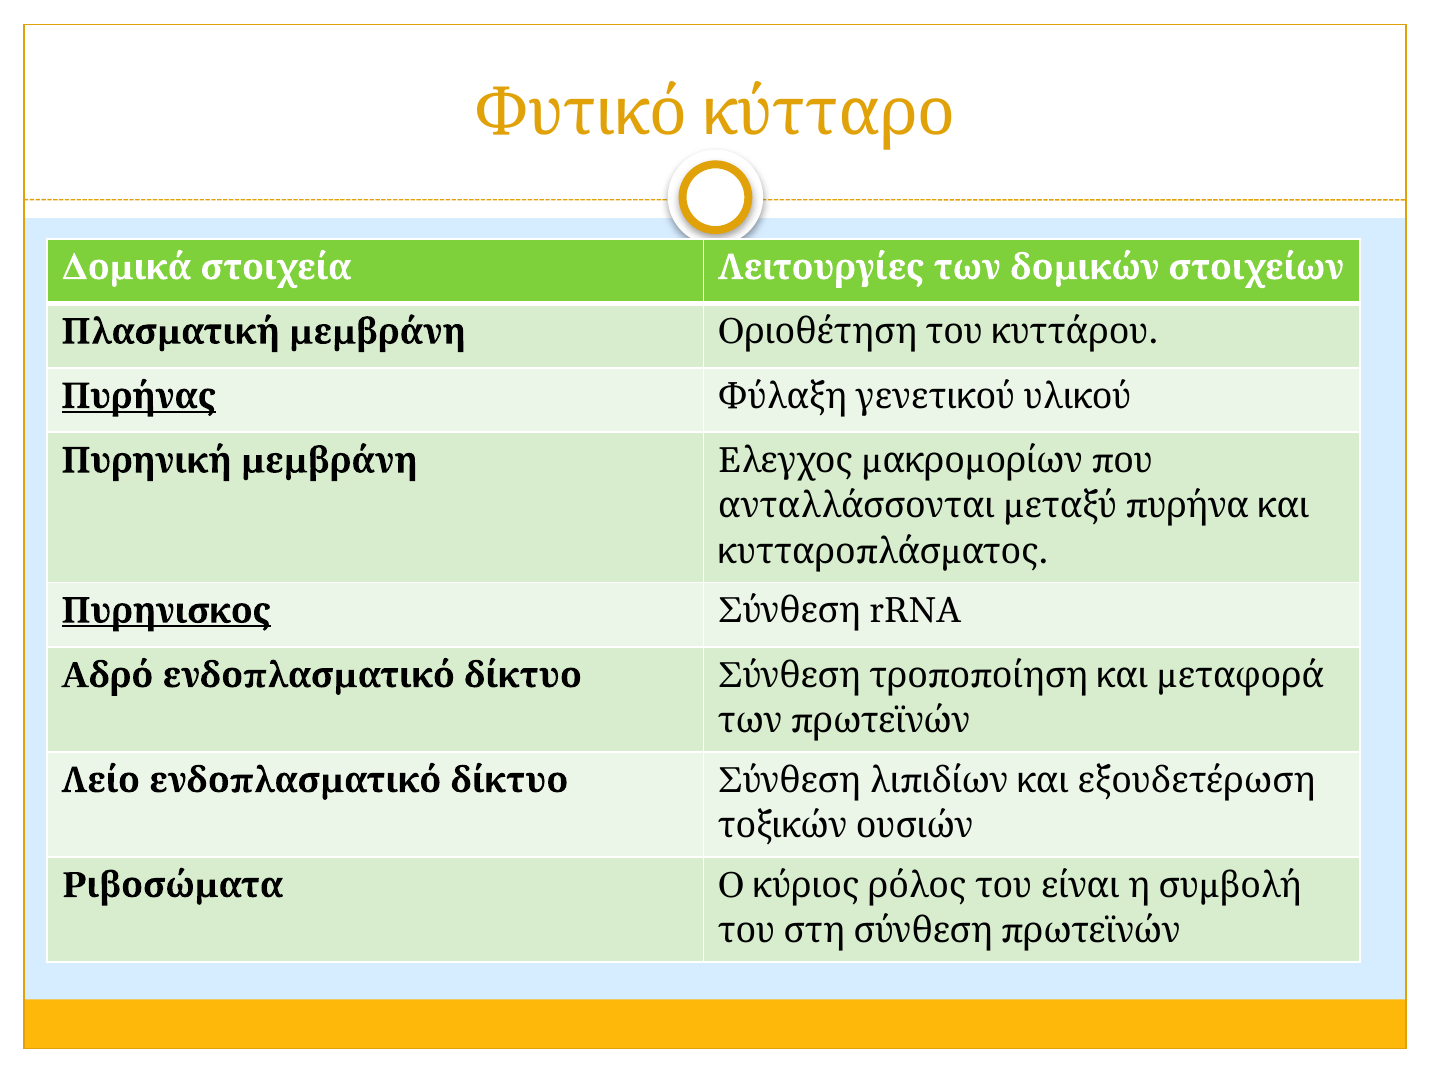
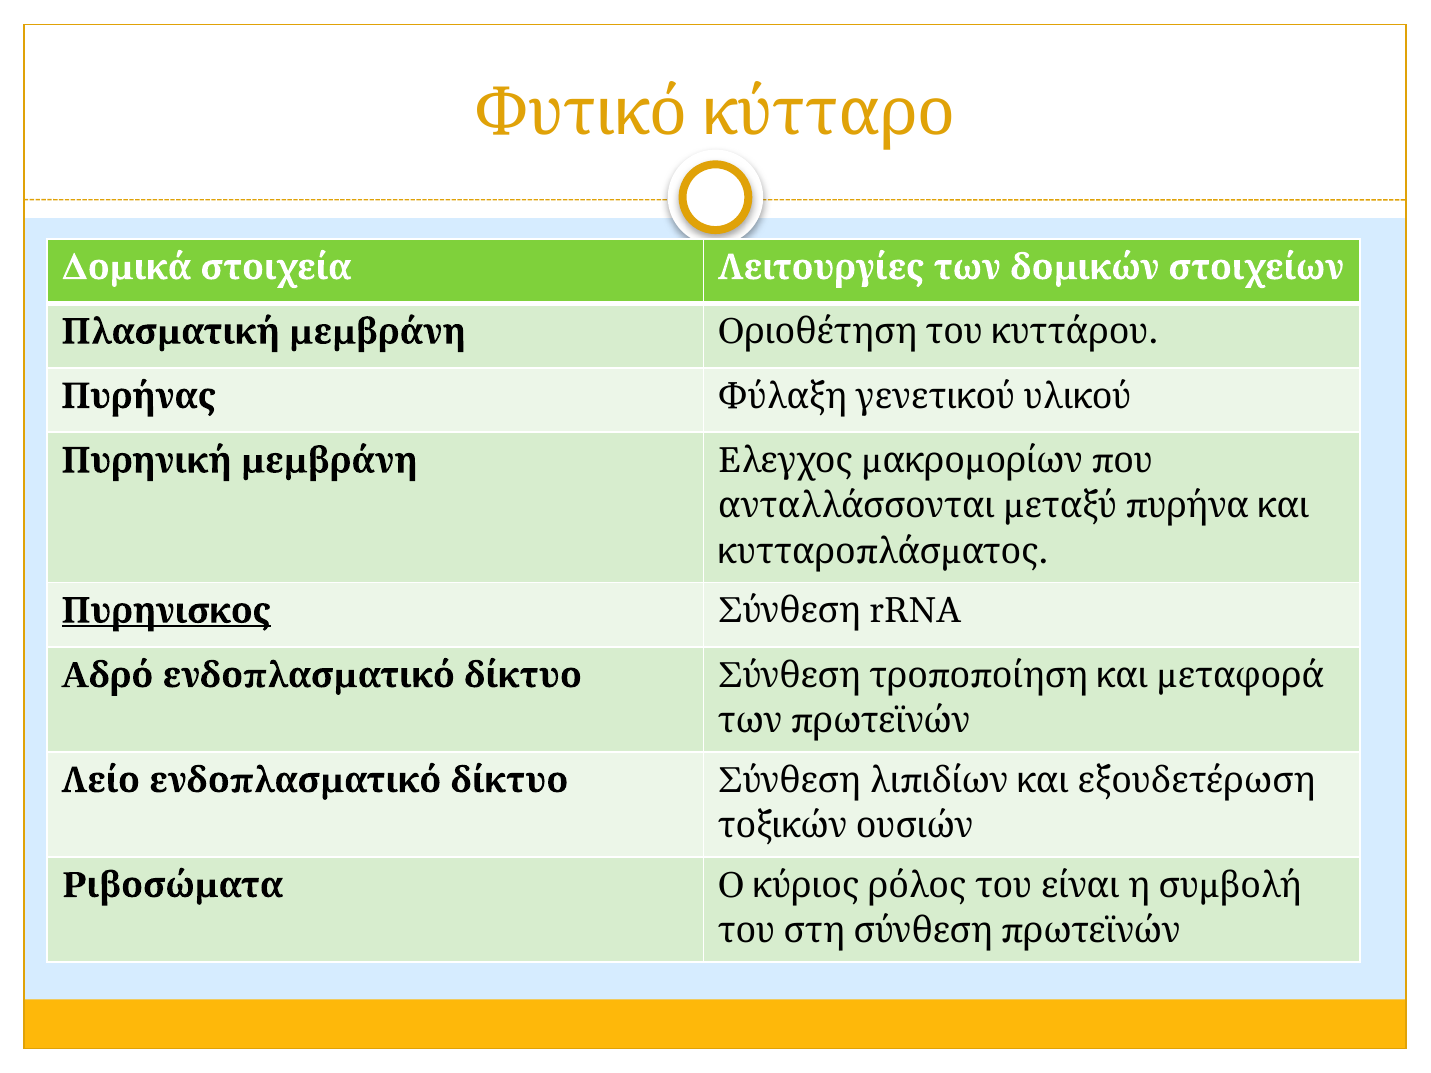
Πυρήνας underline: present -> none
